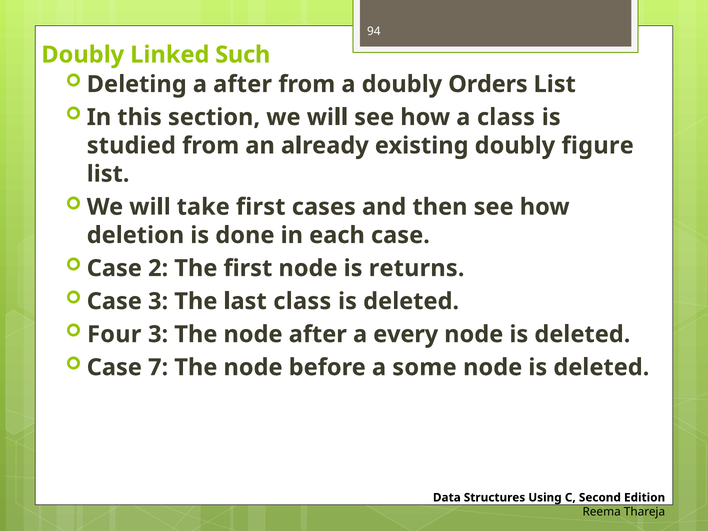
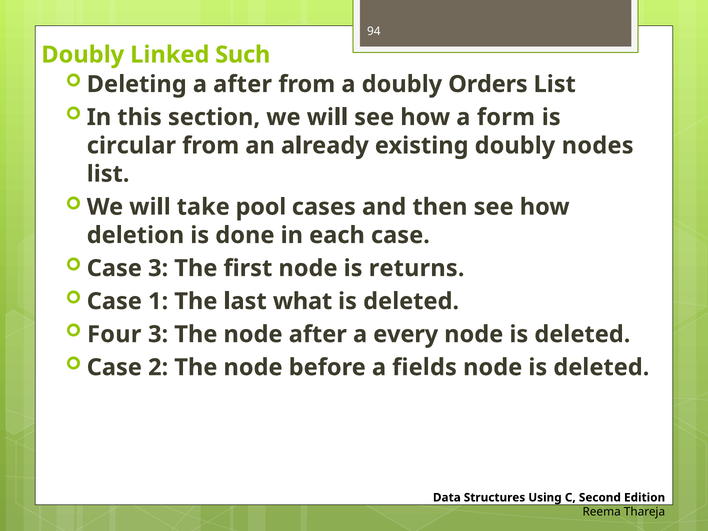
a class: class -> form
studied: studied -> circular
figure: figure -> nodes
take first: first -> pool
Case 2: 2 -> 3
Case 3: 3 -> 1
last class: class -> what
7: 7 -> 2
some: some -> fields
